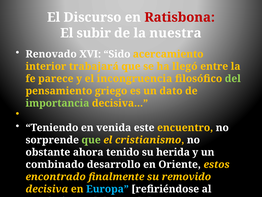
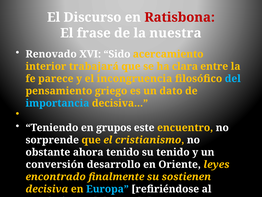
subir: subir -> frase
llegó: llegó -> clara
del at (233, 78) colour: light green -> light blue
importancia colour: light green -> light blue
venida: venida -> grupos
que at (91, 140) colour: light green -> yellow
su herida: herida -> tenido
combinado: combinado -> conversión
estos: estos -> leyes
removido: removido -> sostienen
